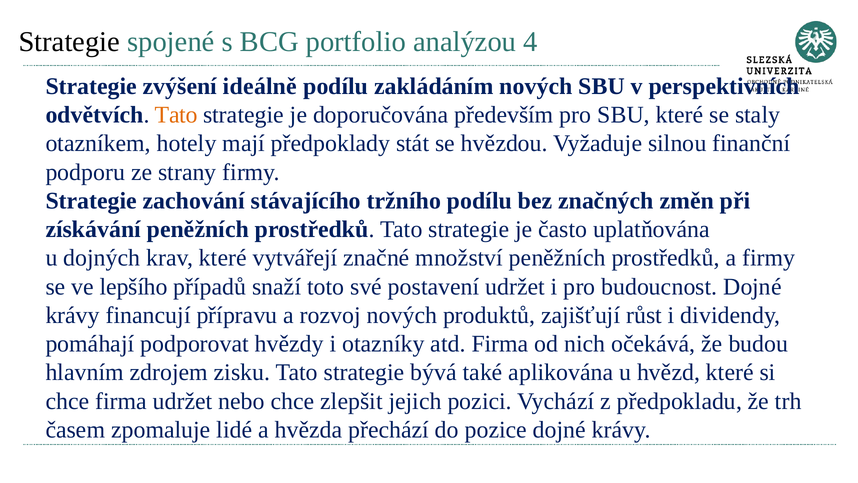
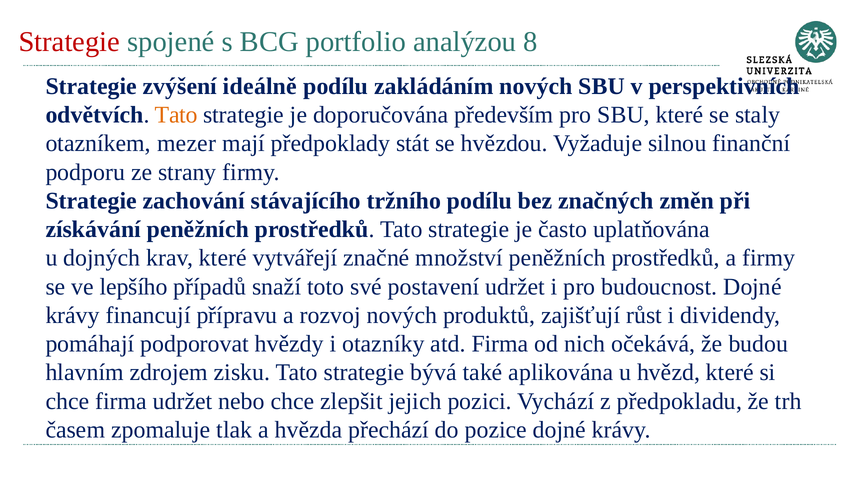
Strategie at (69, 42) colour: black -> red
4: 4 -> 8
hotely: hotely -> mezer
lidé: lidé -> tlak
